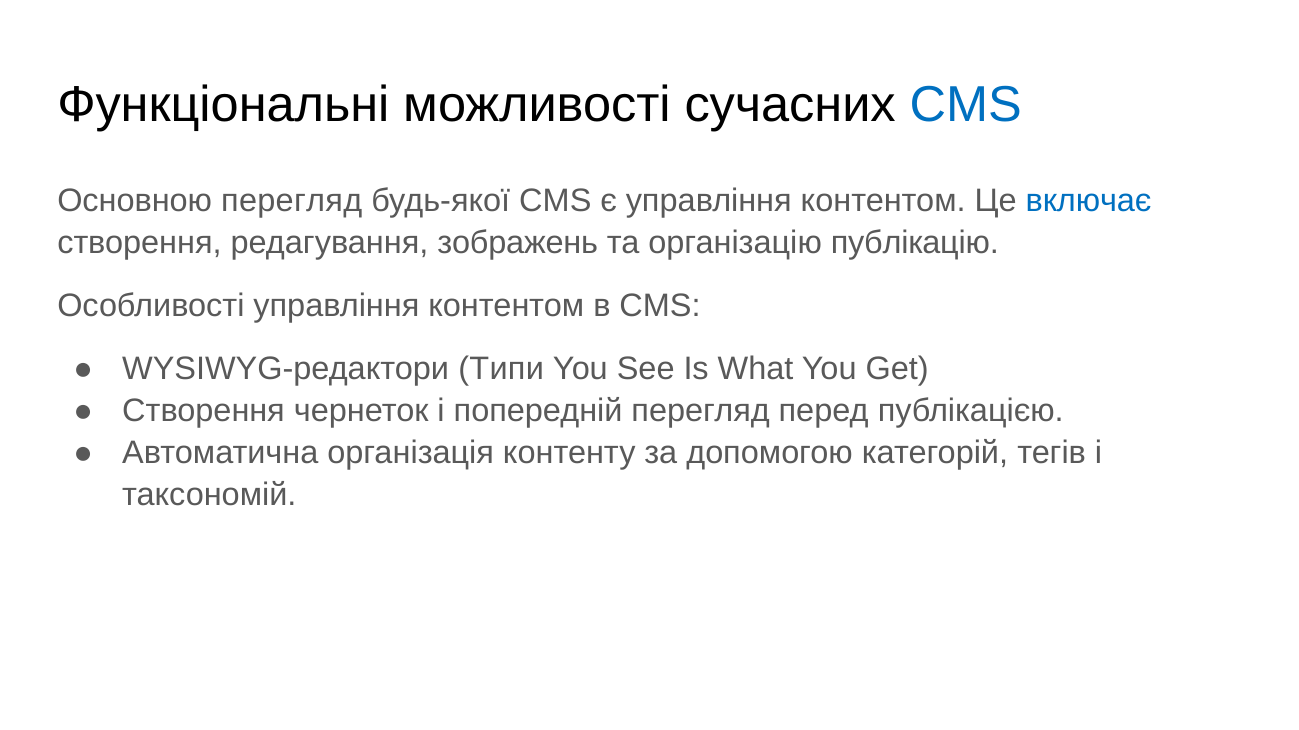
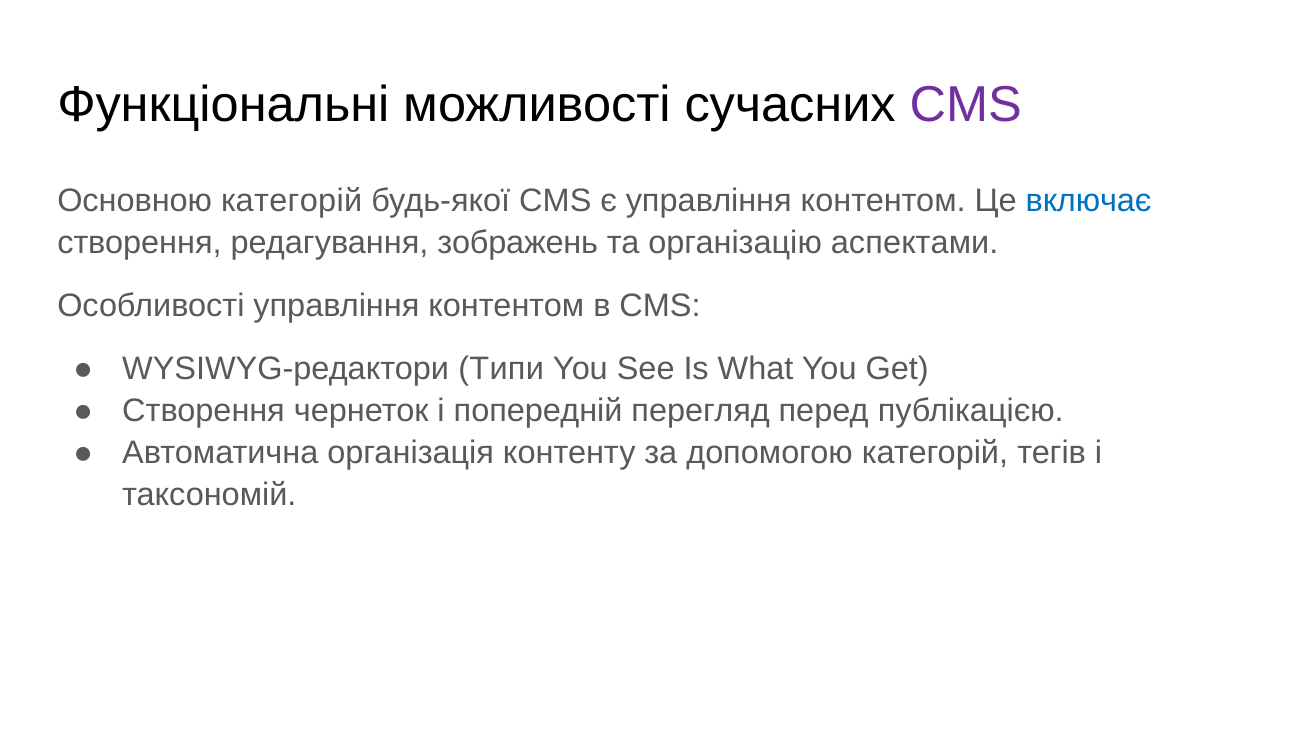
CMS at (966, 105) colour: blue -> purple
Основною перегляд: перегляд -> категорій
публікацію: публікацію -> аспектами
